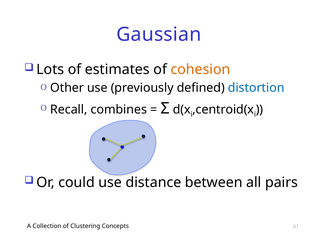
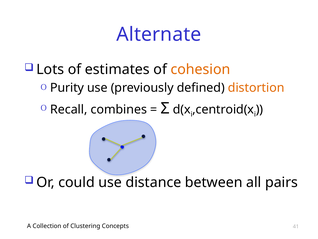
Gaussian: Gaussian -> Alternate
Other: Other -> Purity
distortion colour: blue -> orange
